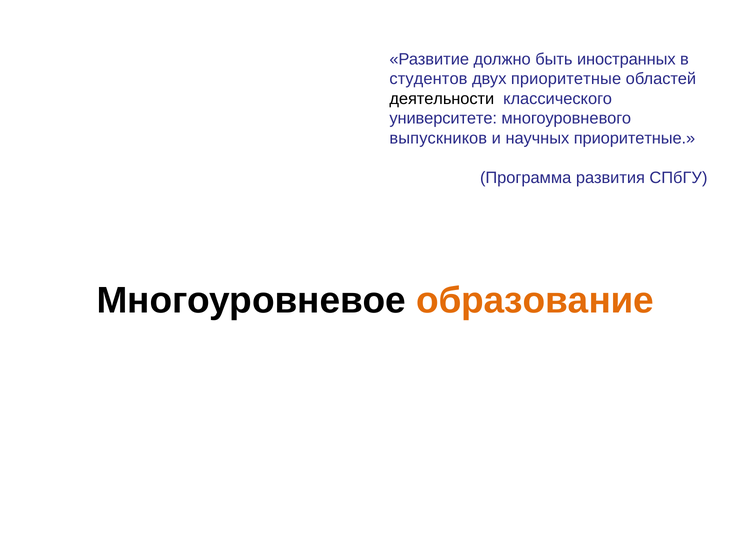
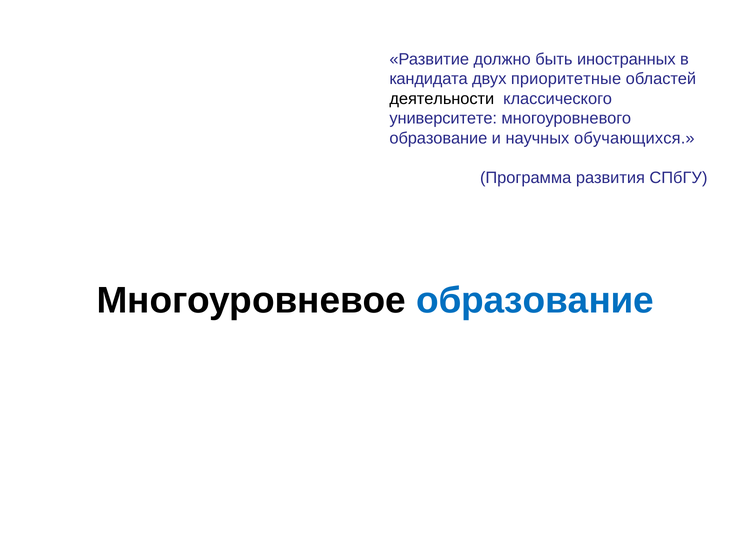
студентов: студентов -> кандидата
выпускников at (438, 138): выпускников -> образование
научных приоритетные: приоритетные -> обучающихся
образование at (535, 300) colour: orange -> blue
